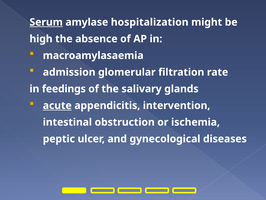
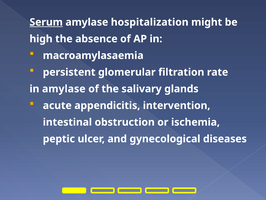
admission: admission -> persistent
in feedings: feedings -> amylase
acute underline: present -> none
